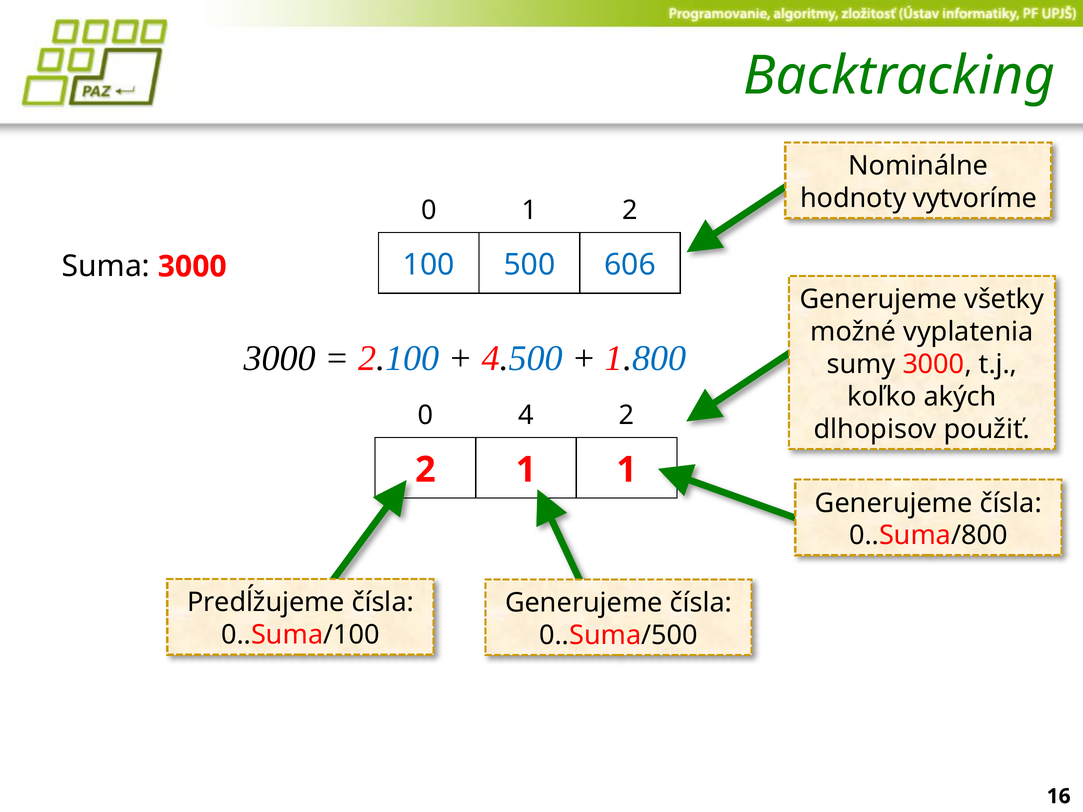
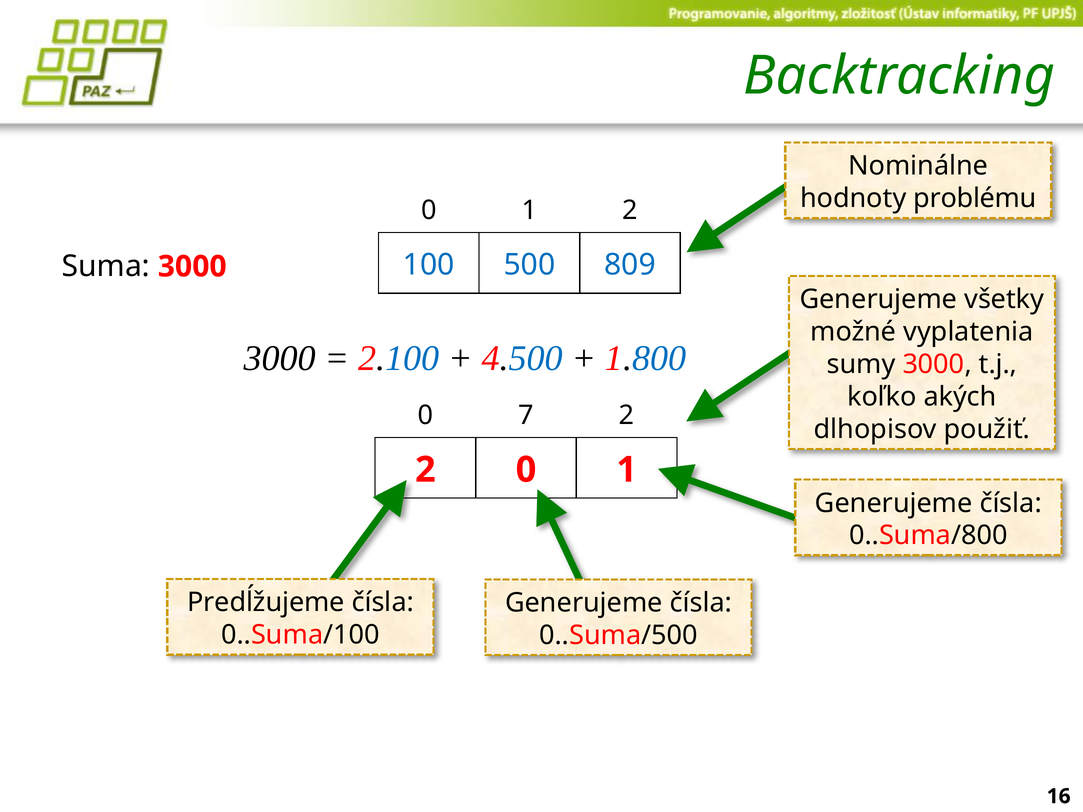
vytvoríme: vytvoríme -> problému
606: 606 -> 809
4: 4 -> 7
2 1: 1 -> 0
